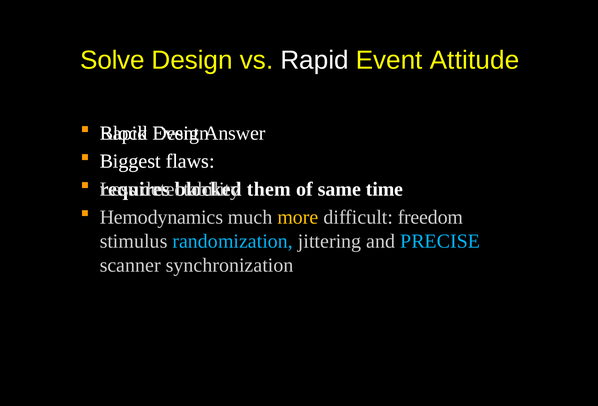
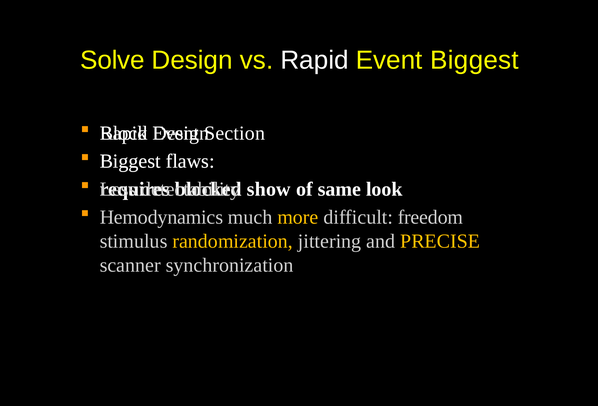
Event Attitude: Attitude -> Biggest
Answer: Answer -> Section
them: them -> show
time: time -> look
randomization colour: light blue -> yellow
PRECISE colour: light blue -> yellow
